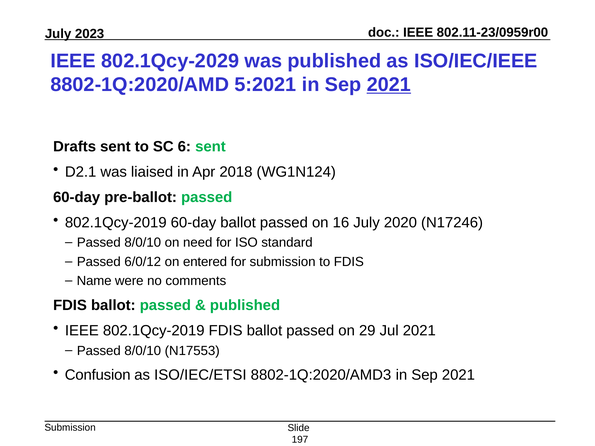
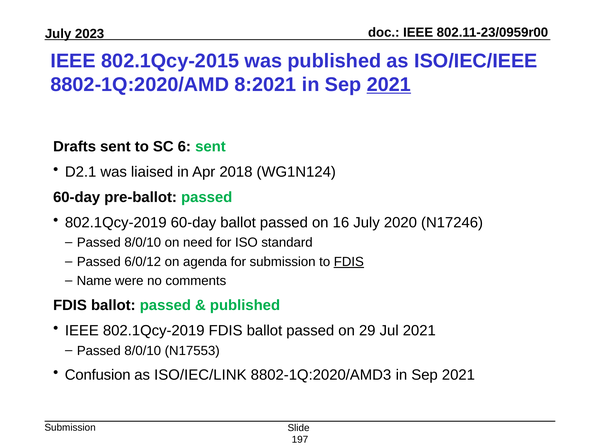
802.1Qcy-2029: 802.1Qcy-2029 -> 802.1Qcy-2015
5:2021: 5:2021 -> 8:2021
entered: entered -> agenda
FDIS at (349, 262) underline: none -> present
ISO/IEC/ETSI: ISO/IEC/ETSI -> ISO/IEC/LINK
